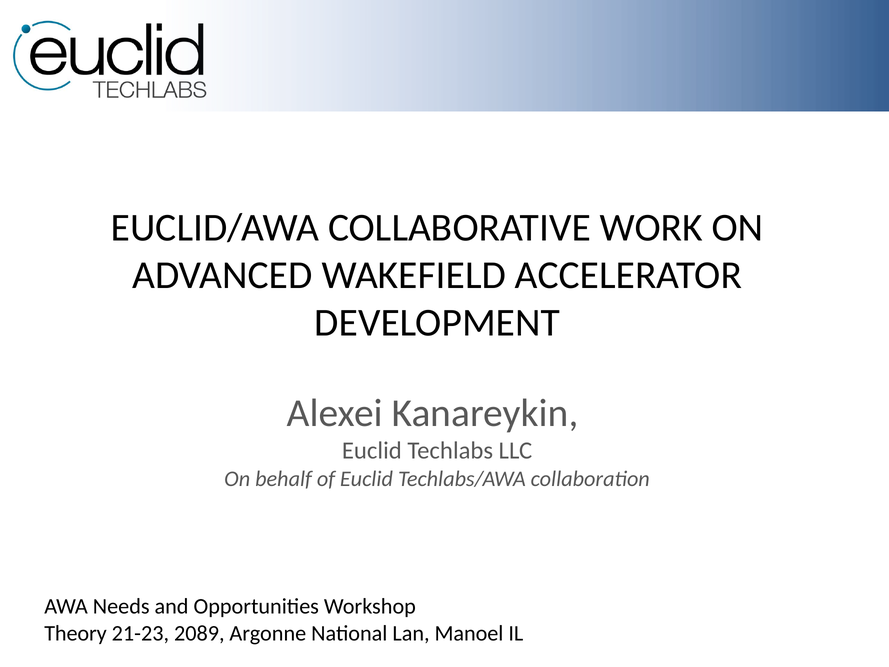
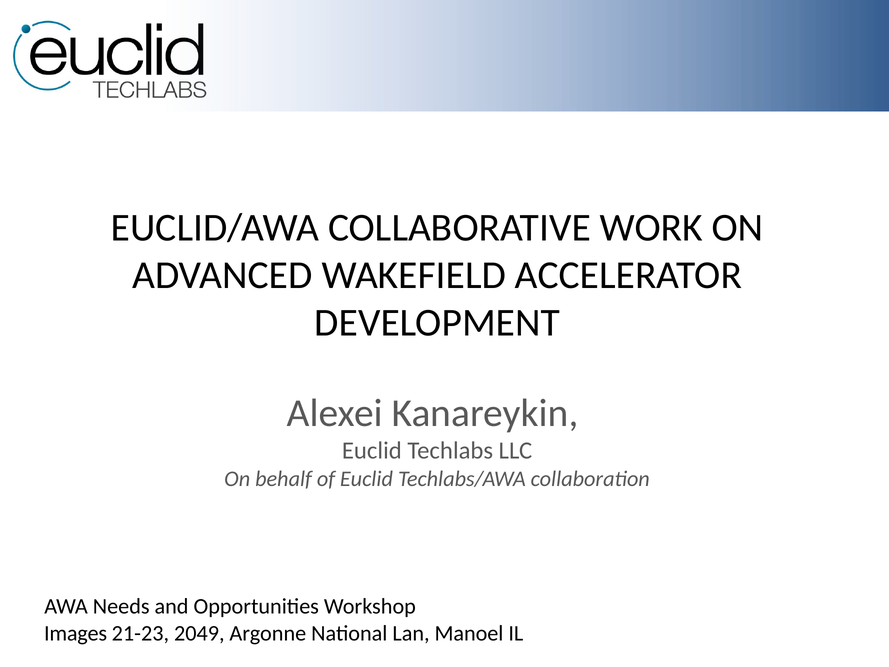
Theory: Theory -> Images
2089: 2089 -> 2049
